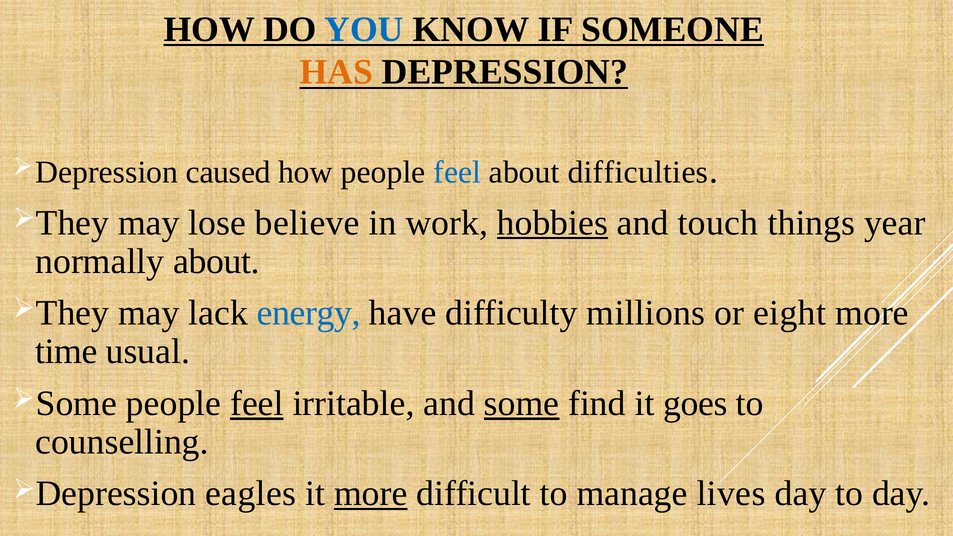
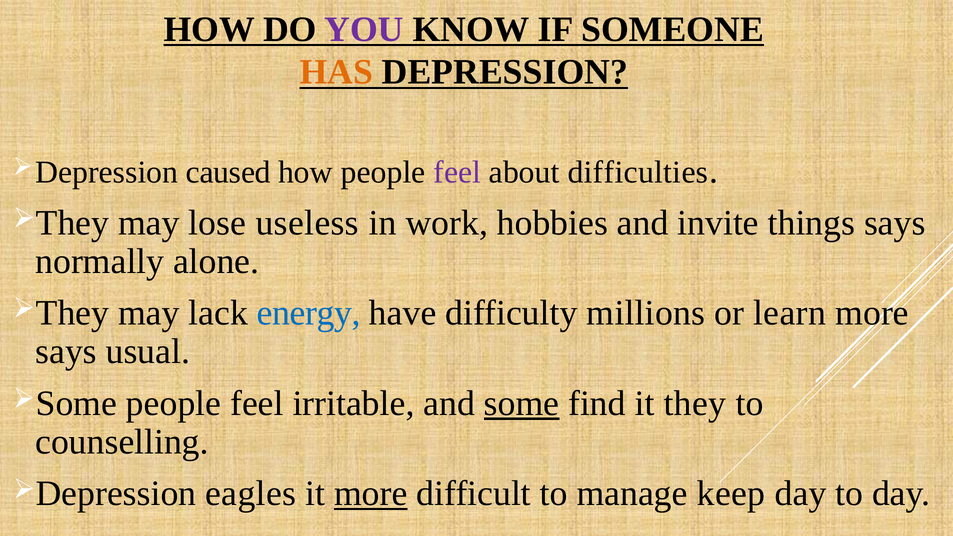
YOU colour: blue -> purple
feel at (457, 172) colour: blue -> purple
believe: believe -> useless
hobbies underline: present -> none
touch: touch -> invite
things year: year -> says
normally about: about -> alone
eight: eight -> learn
time at (66, 352): time -> says
feel at (257, 403) underline: present -> none
goes: goes -> they
lives: lives -> keep
